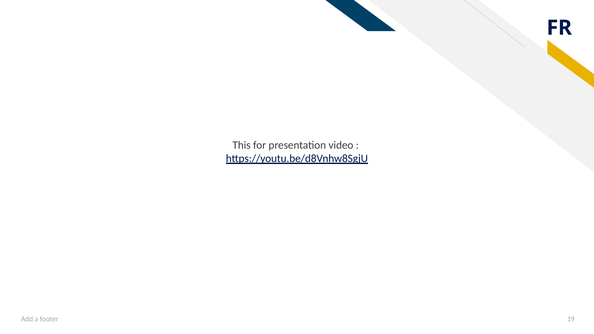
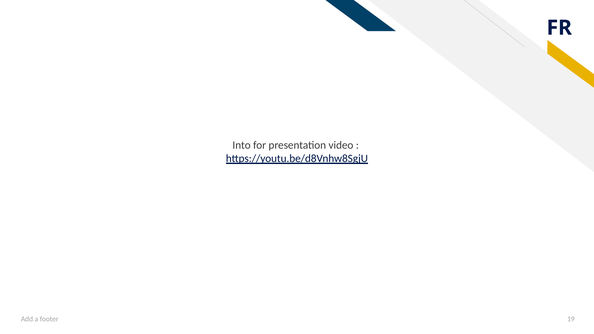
This: This -> Into
